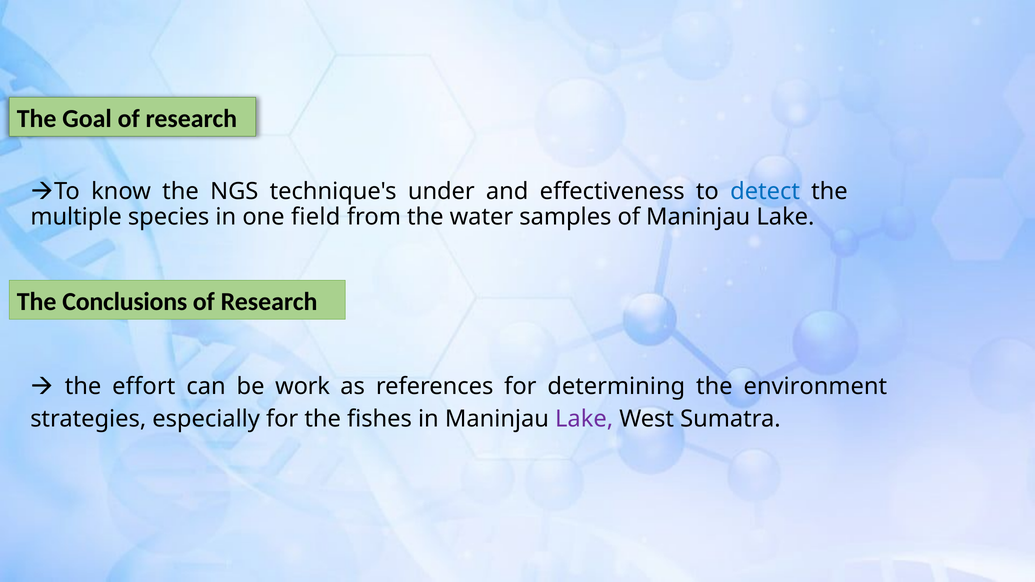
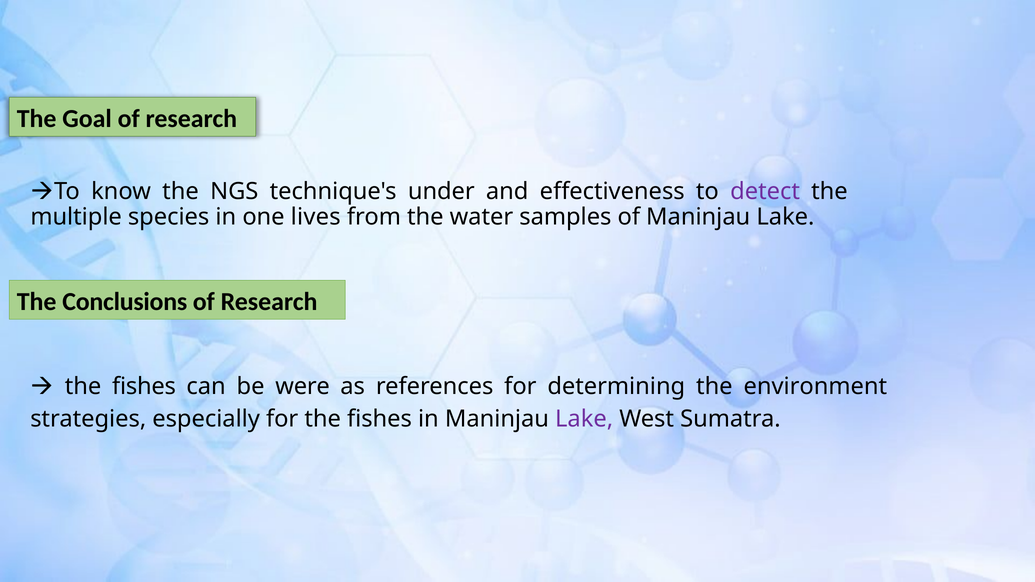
detect colour: blue -> purple
field: field -> lives
effort at (144, 387): effort -> fishes
work: work -> were
